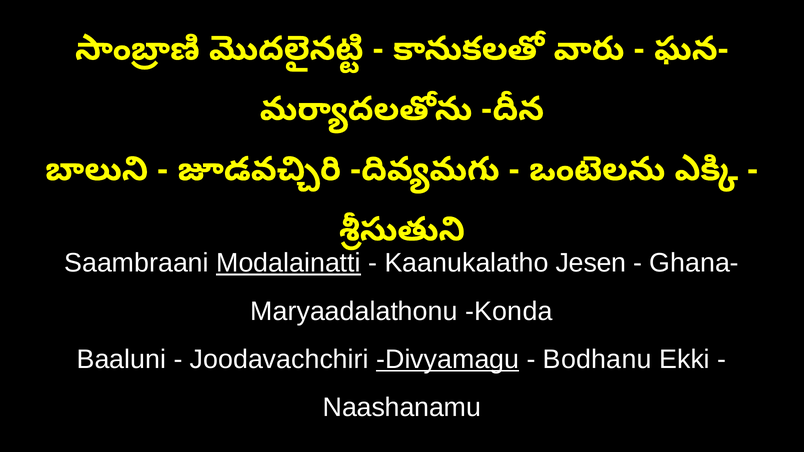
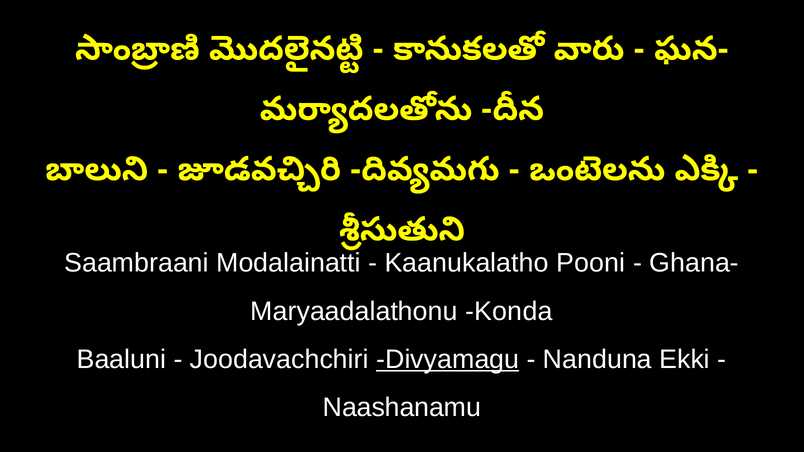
Modalainatti underline: present -> none
Jesen: Jesen -> Pooni
Bodhanu: Bodhanu -> Nanduna
